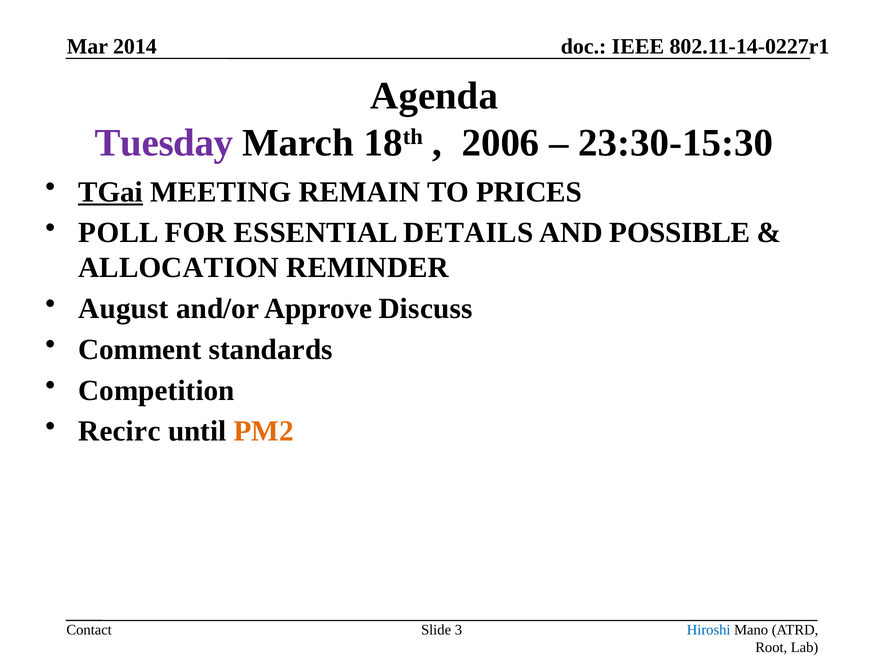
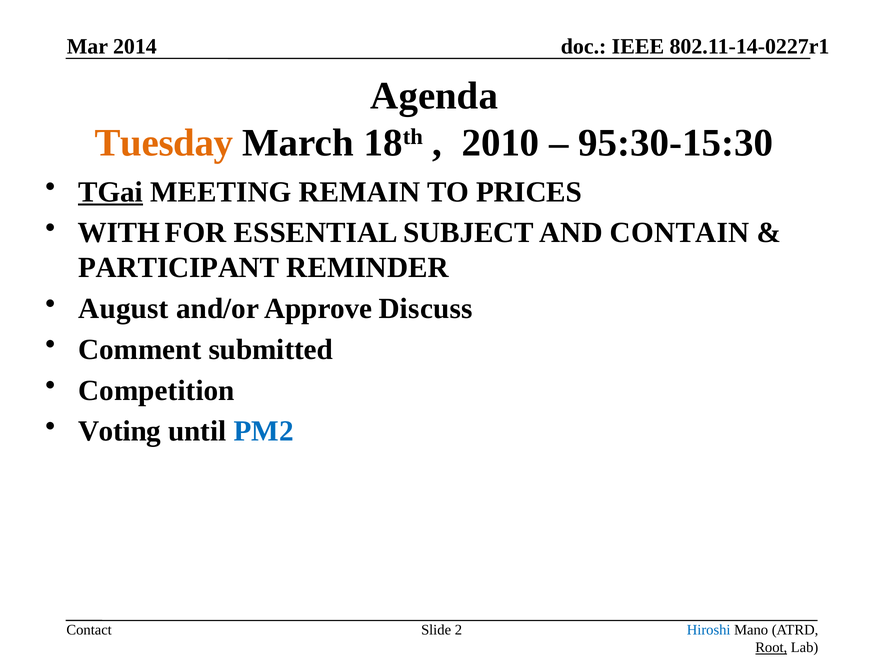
Tuesday colour: purple -> orange
2006: 2006 -> 2010
23:30-15:30: 23:30-15:30 -> 95:30-15:30
POLL: POLL -> WITH
DETAILS: DETAILS -> SUBJECT
POSSIBLE: POSSIBLE -> CONTAIN
ALLOCATION: ALLOCATION -> PARTICIPANT
standards: standards -> submitted
Recirc: Recirc -> Voting
PM2 colour: orange -> blue
3: 3 -> 2
Root underline: none -> present
